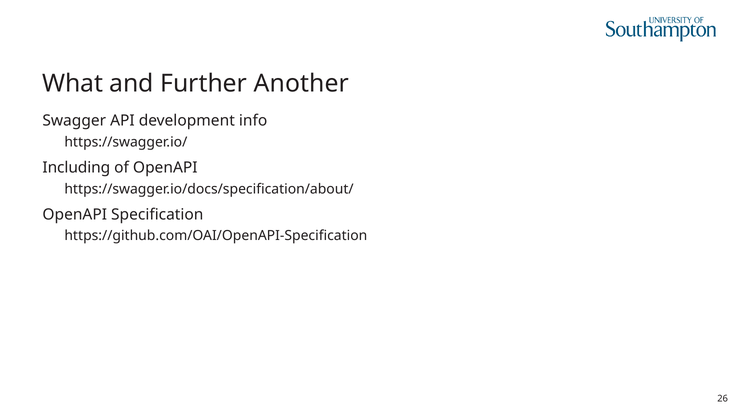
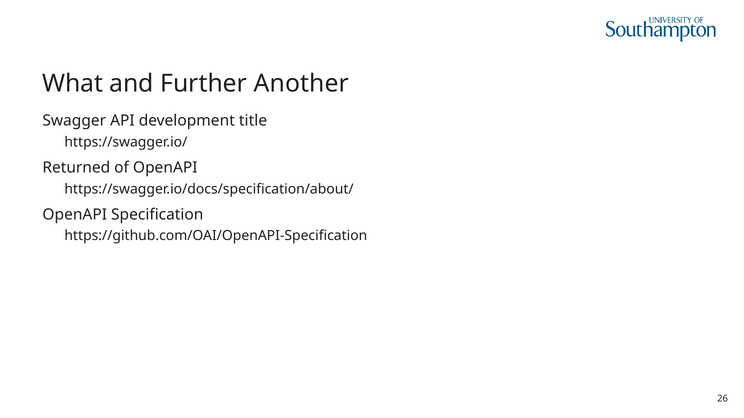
info: info -> title
Including: Including -> Returned
